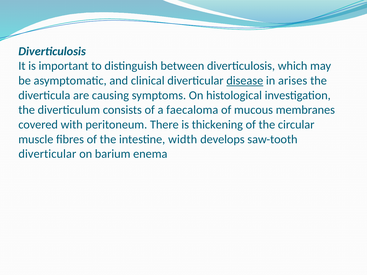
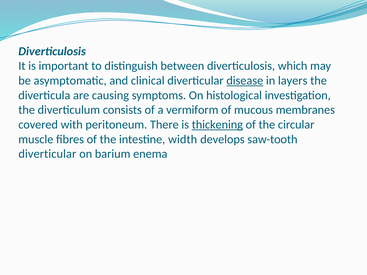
arises: arises -> layers
faecaloma: faecaloma -> vermiform
thickening underline: none -> present
